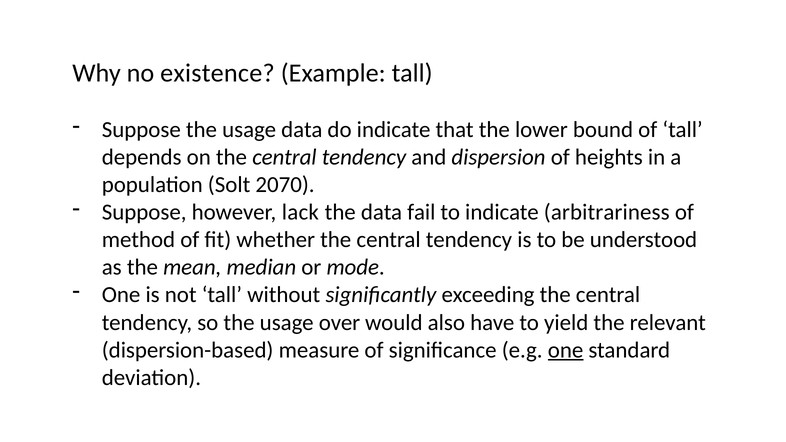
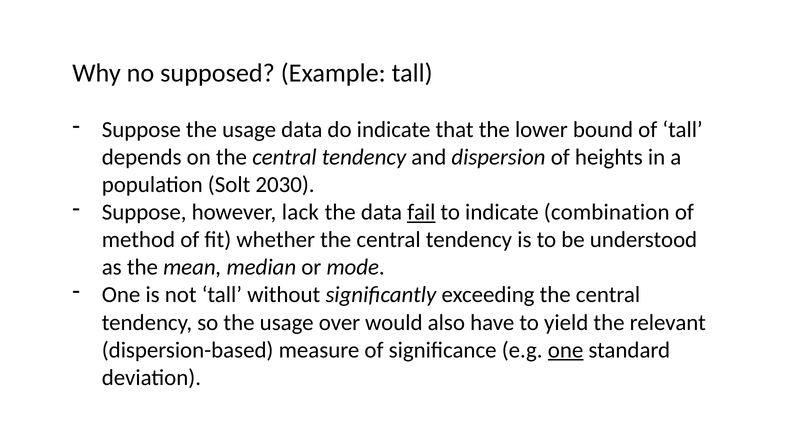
existence: existence -> supposed
2070: 2070 -> 2030
fail underline: none -> present
arbitrariness: arbitrariness -> combination
